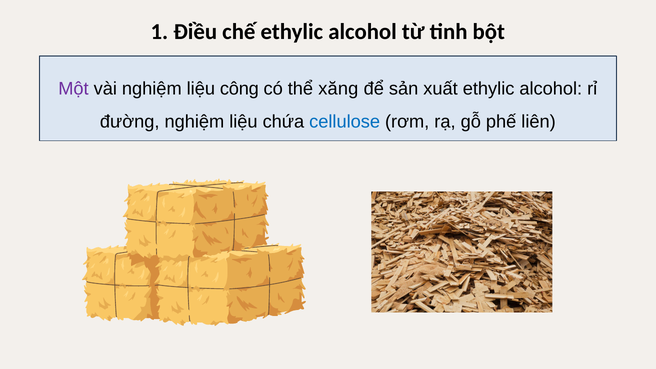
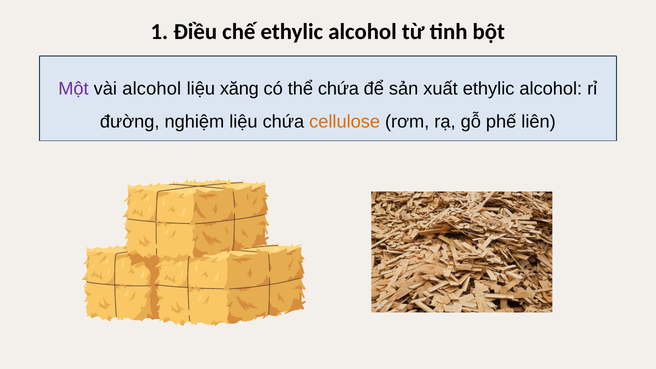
vài nghiệm: nghiệm -> alcohol
công: công -> xăng
thể xăng: xăng -> chứa
cellulose colour: blue -> orange
